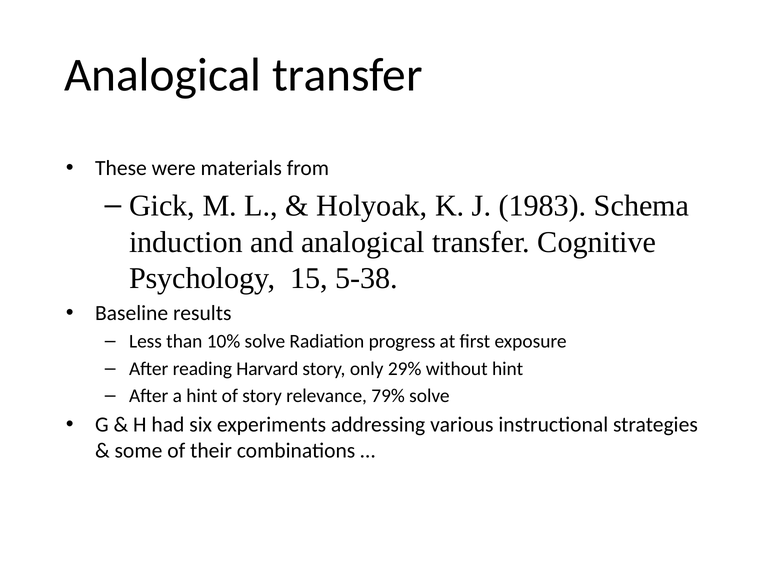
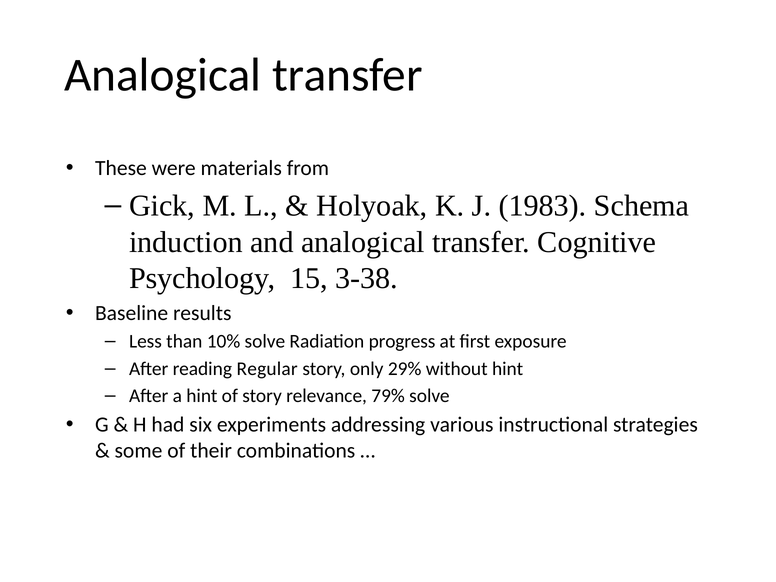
5-38: 5-38 -> 3-38
Harvard: Harvard -> Regular
